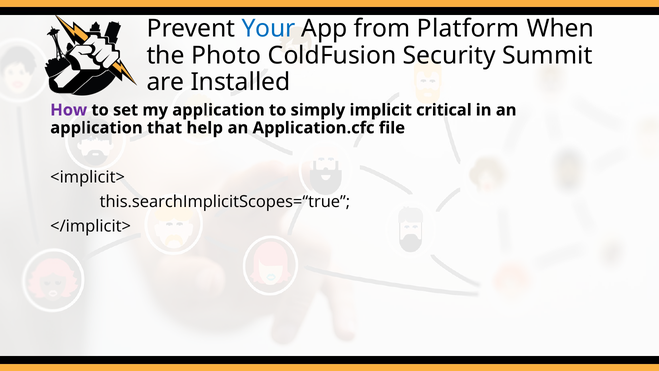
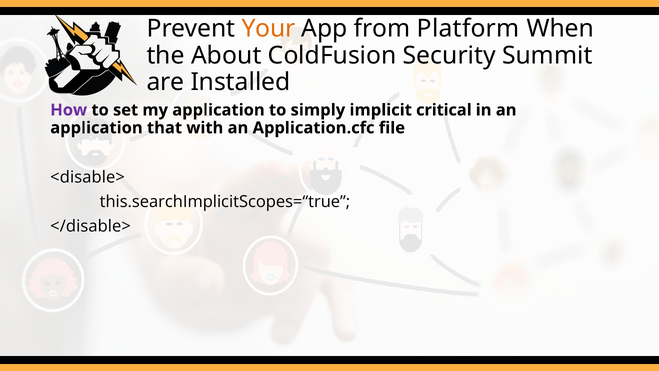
Your colour: blue -> orange
Photo: Photo -> About
help: help -> with
<implicit>: <implicit> -> <disable>
</implicit>: </implicit> -> </disable>
